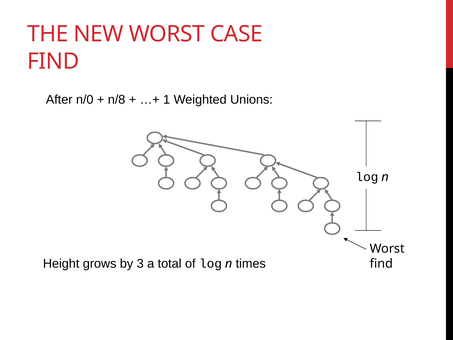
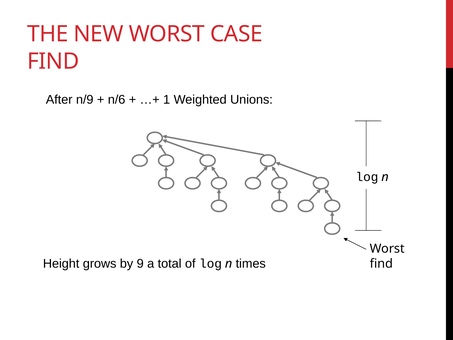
n/0: n/0 -> n/9
n/8: n/8 -> n/6
3: 3 -> 9
